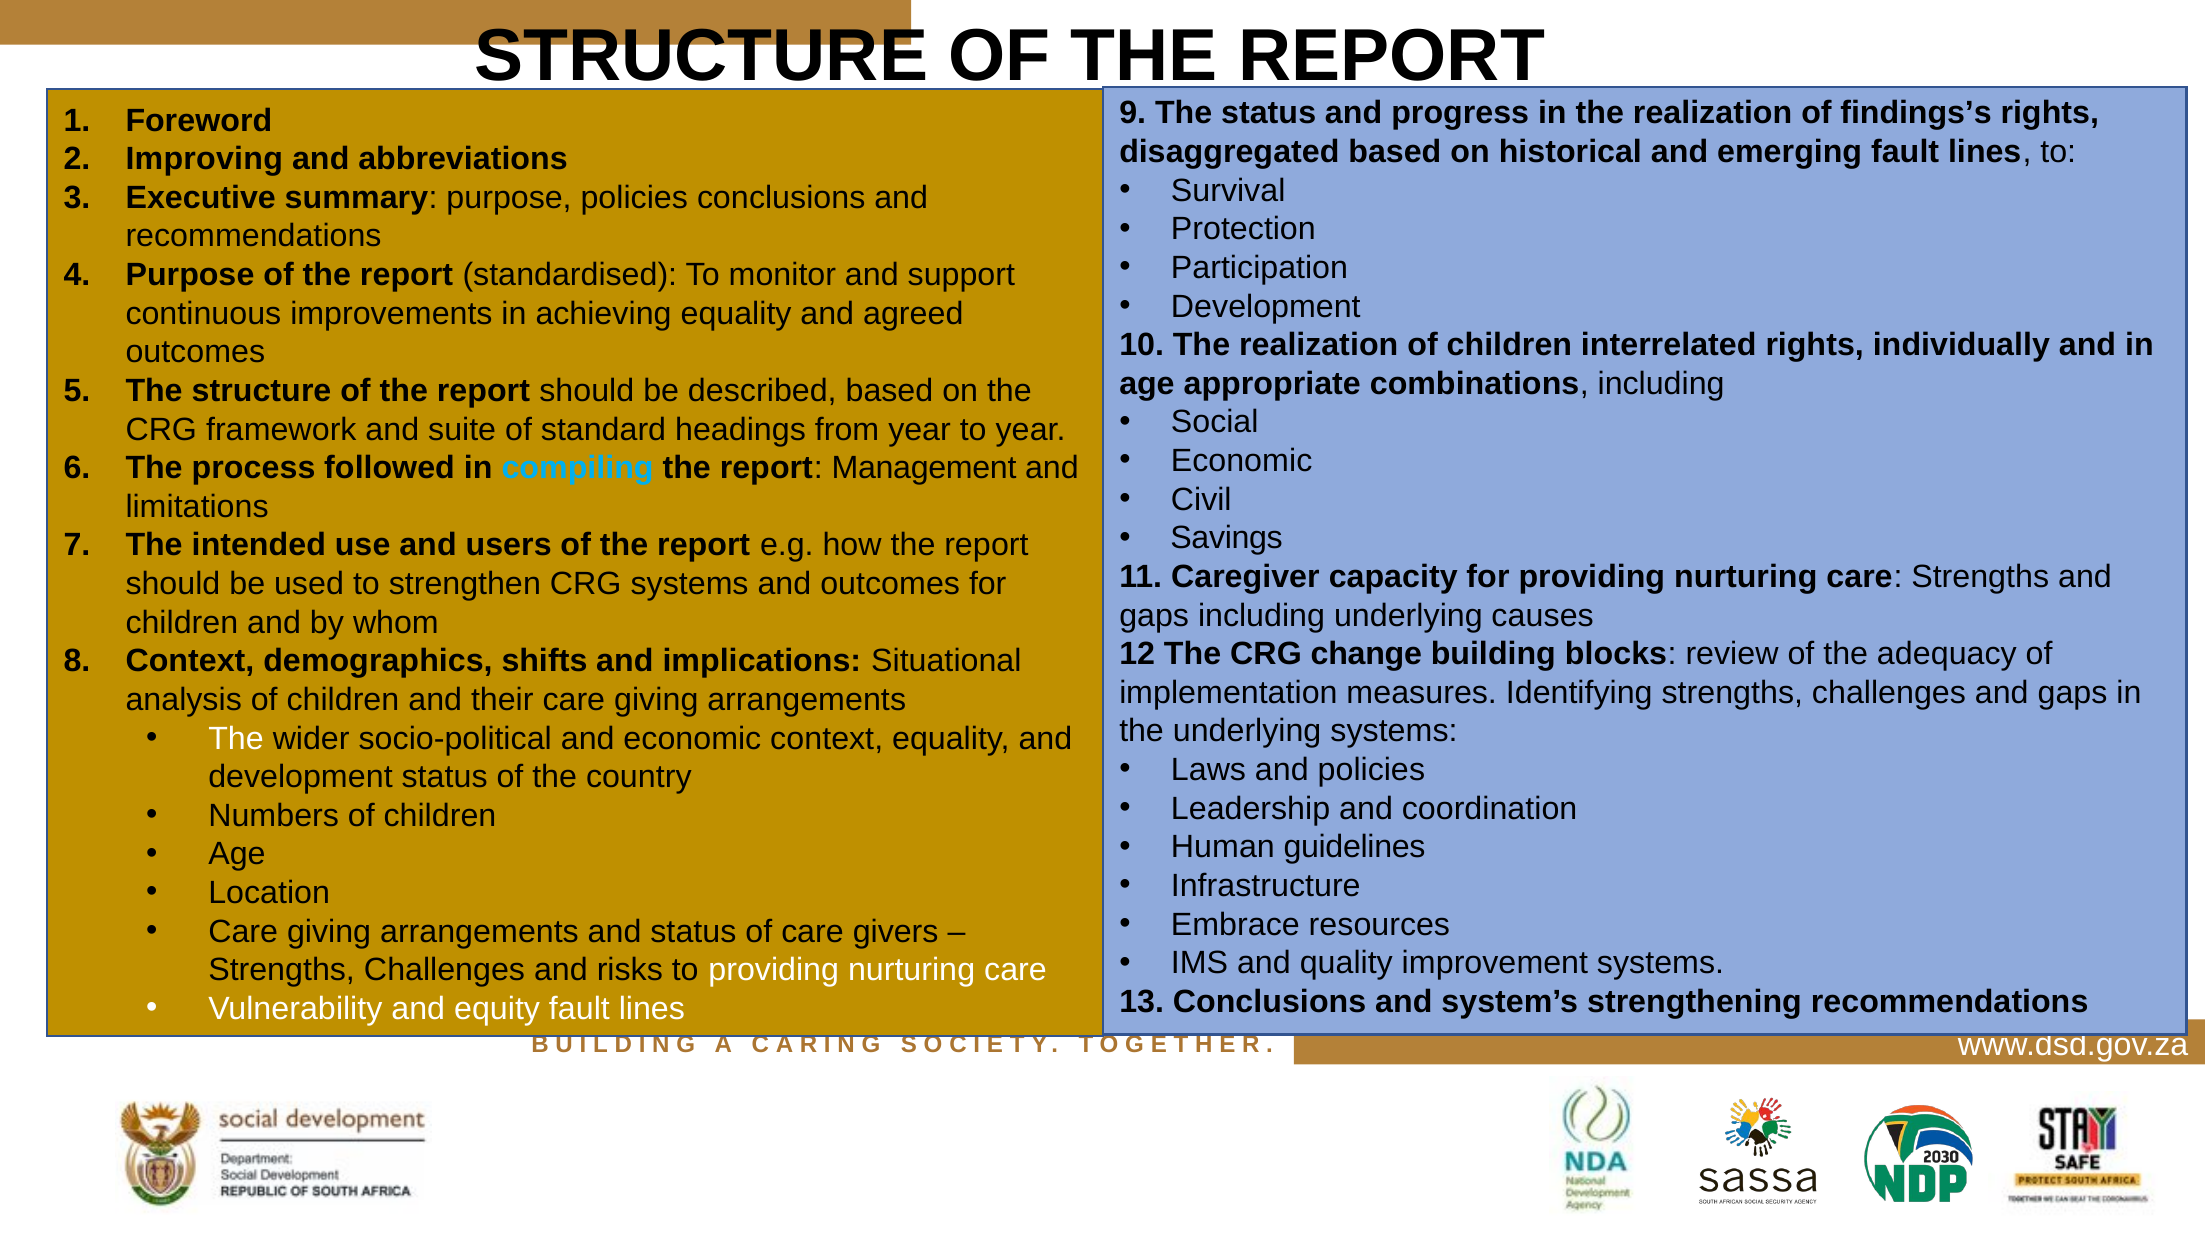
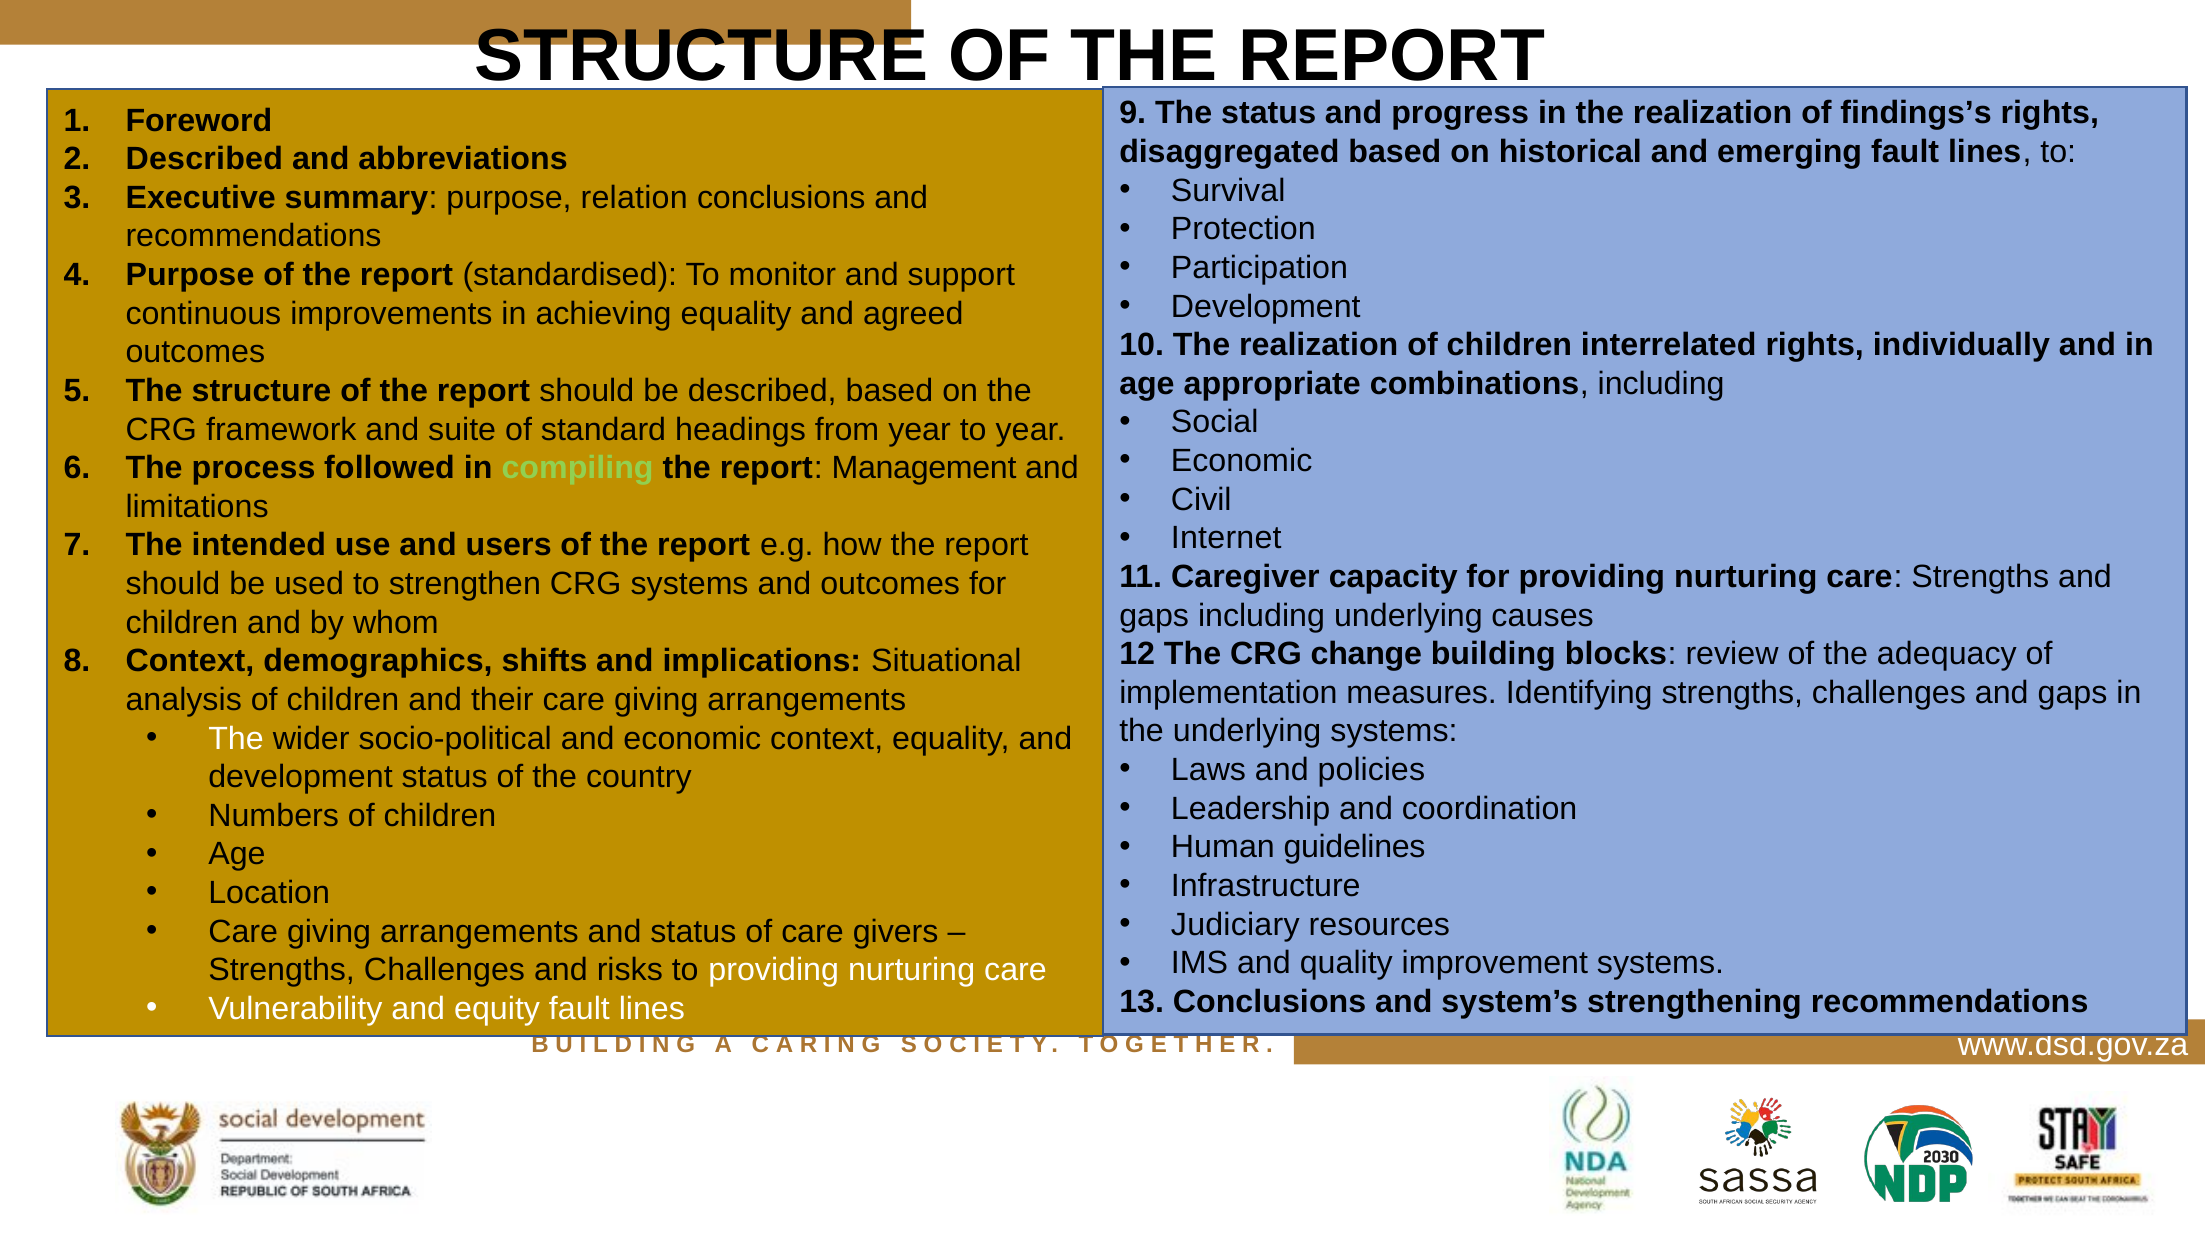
Improving at (204, 159): Improving -> Described
purpose policies: policies -> relation
compiling colour: light blue -> light green
Savings: Savings -> Internet
Embrace: Embrace -> Judiciary
